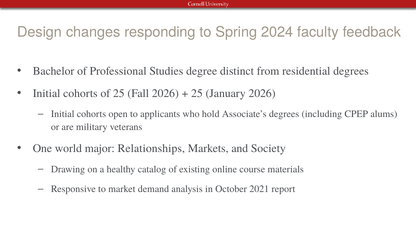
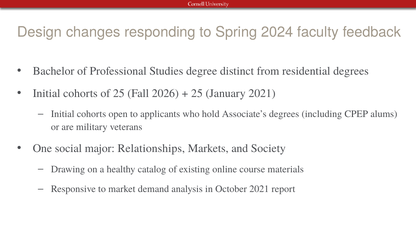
January 2026: 2026 -> 2021
world: world -> social
